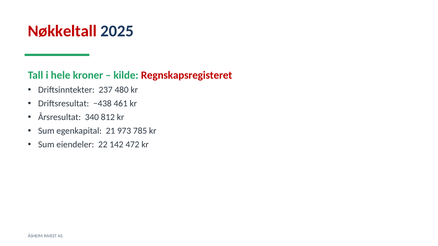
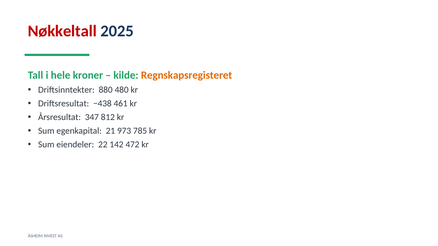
Regnskapsregisteret colour: red -> orange
237: 237 -> 880
340: 340 -> 347
